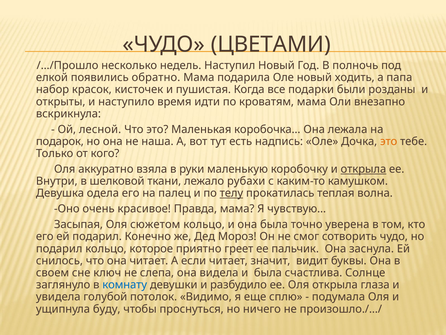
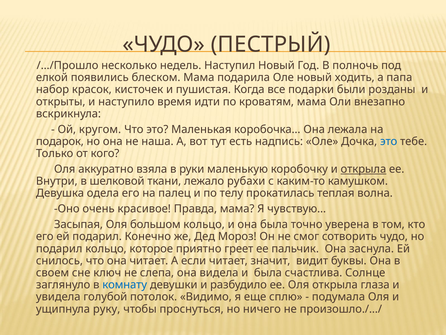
ЦВЕТАМИ: ЦВЕТАМИ -> ПЕСТРЫЙ
обратно: обратно -> блеском
лесной: лесной -> кругом
это at (389, 141) colour: orange -> blue
телу underline: present -> none
сюжетом: сюжетом -> большом
буду: буду -> руку
